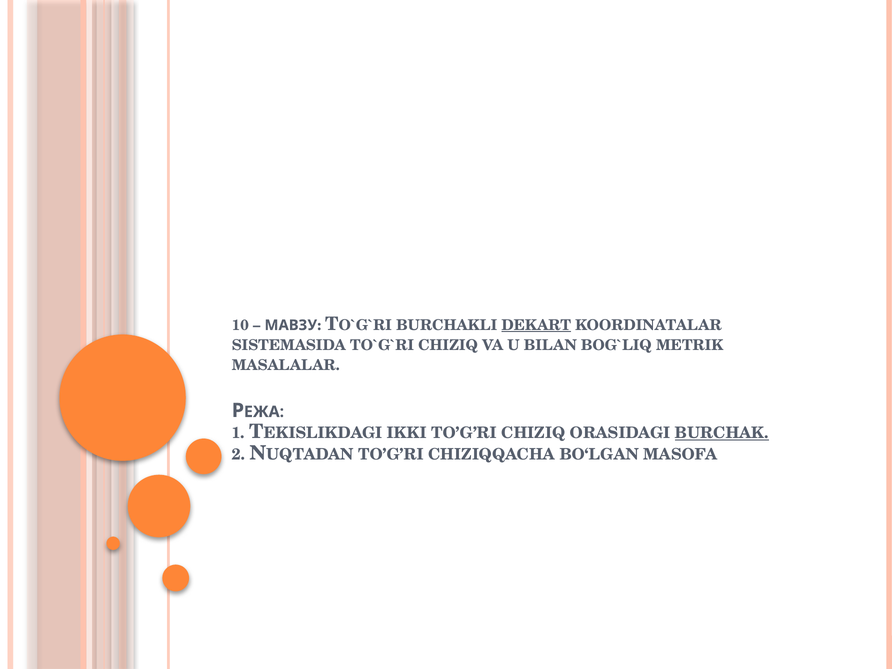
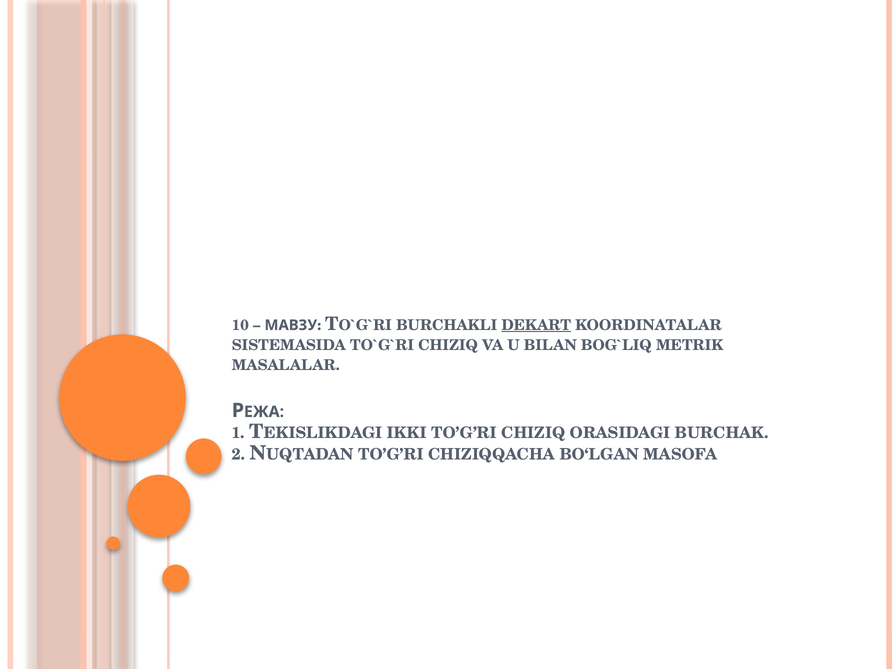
BURCHAK underline: present -> none
